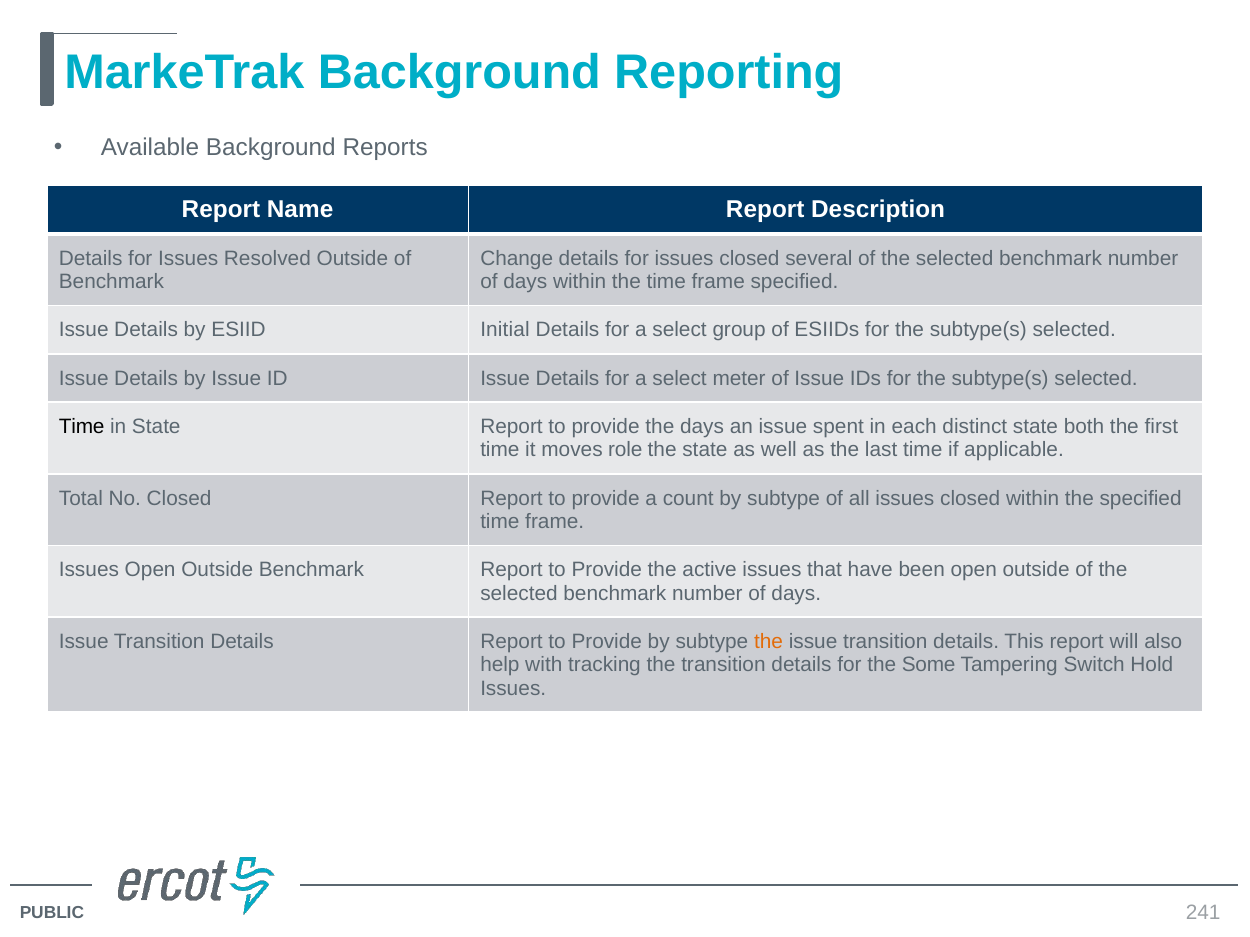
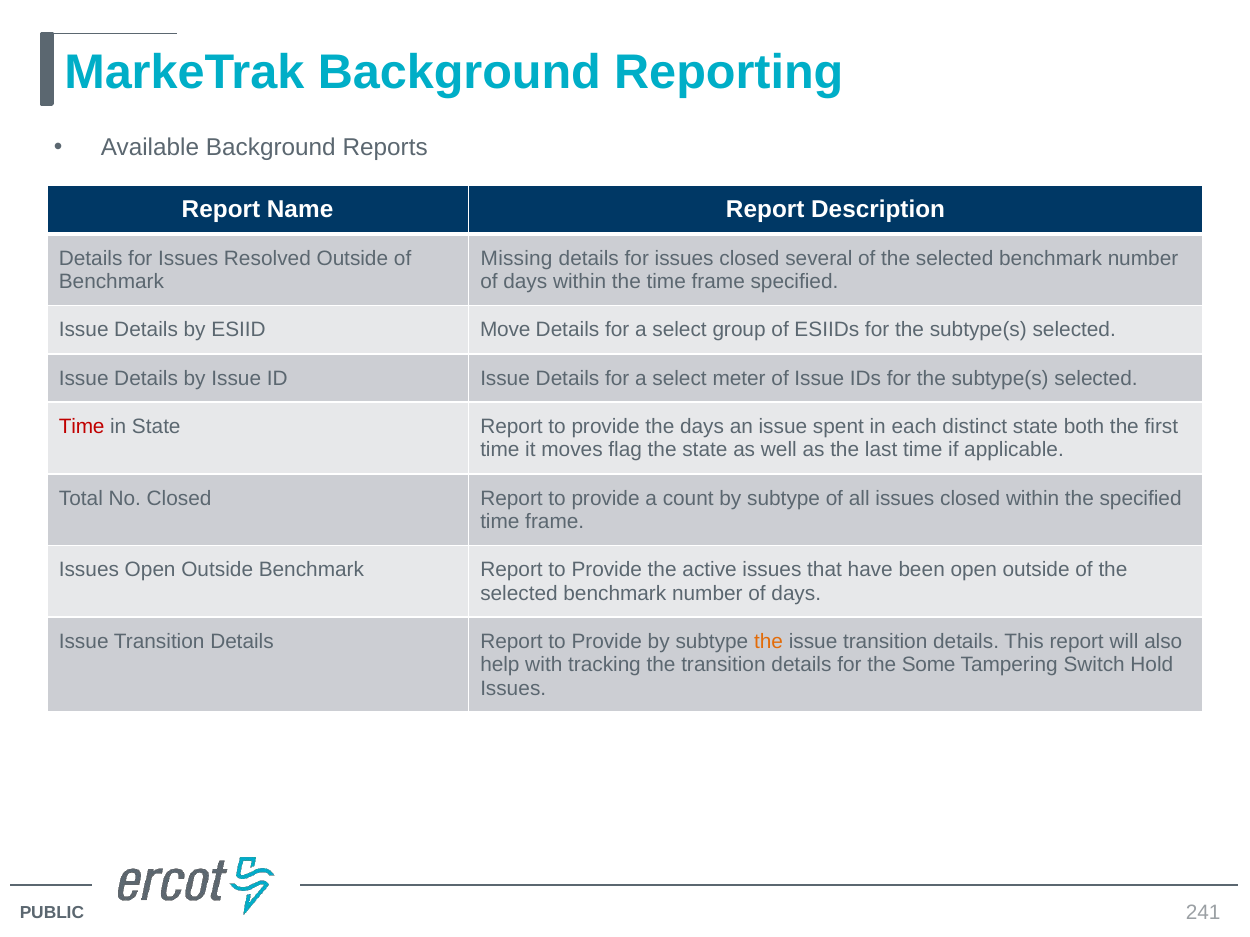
Change: Change -> Missing
Initial: Initial -> Move
Time at (82, 427) colour: black -> red
role: role -> flag
